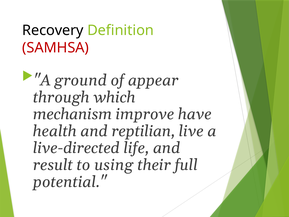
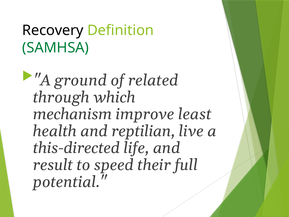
SAMHSA colour: red -> green
appear: appear -> related
have: have -> least
live-directed: live-directed -> this-directed
using: using -> speed
